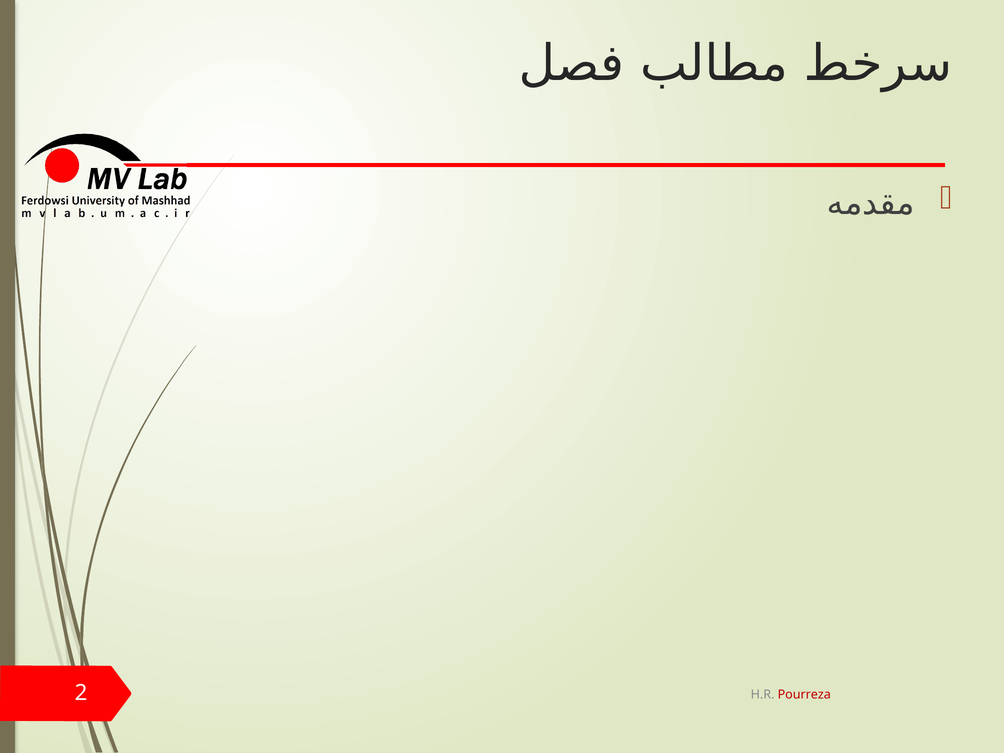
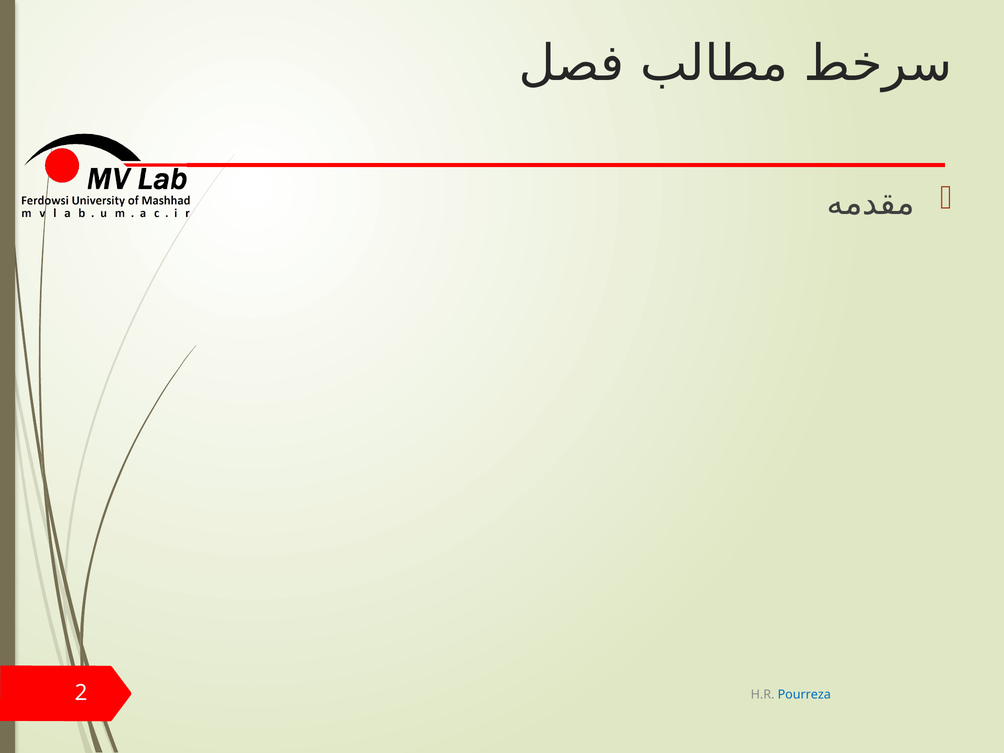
Pourreza colour: red -> blue
